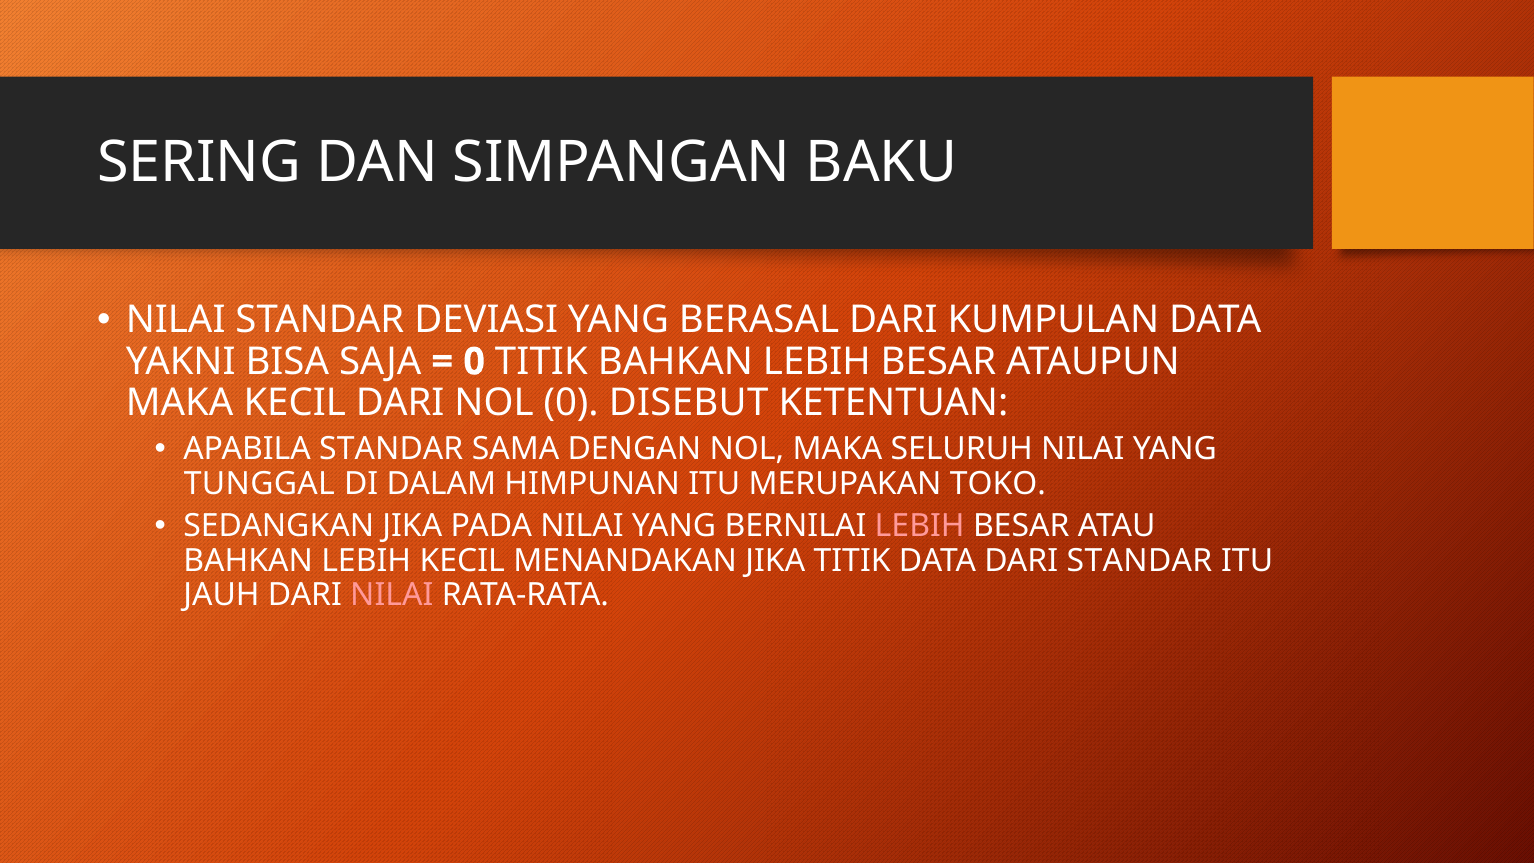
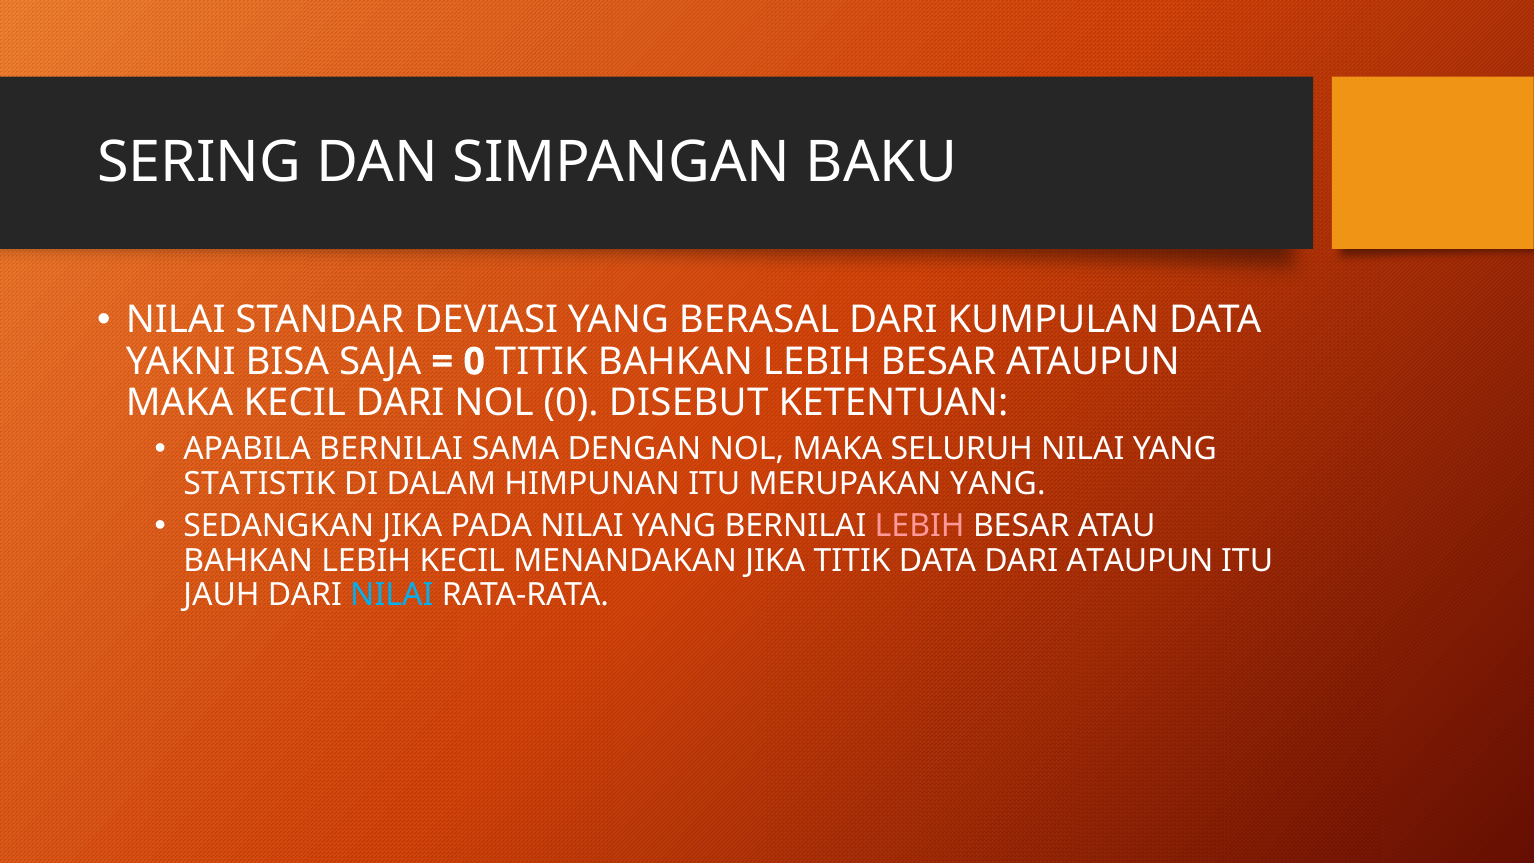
APABILA STANDAR: STANDAR -> BERNILAI
TUNGGAL: TUNGGAL -> STATISTIK
MERUPAKAN TOKO: TOKO -> YANG
DARI STANDAR: STANDAR -> ATAUPUN
NILAI at (392, 595) colour: pink -> light blue
